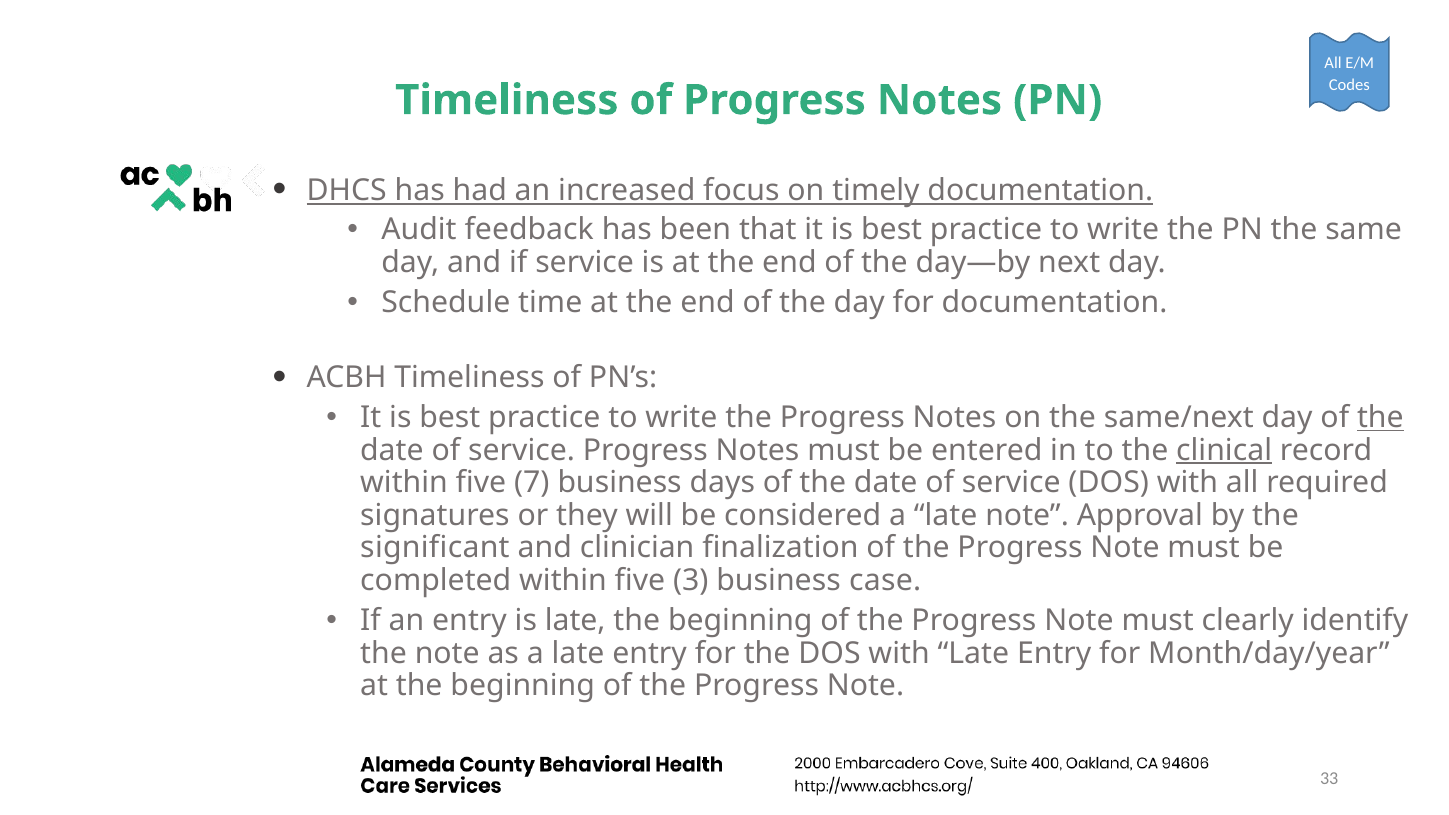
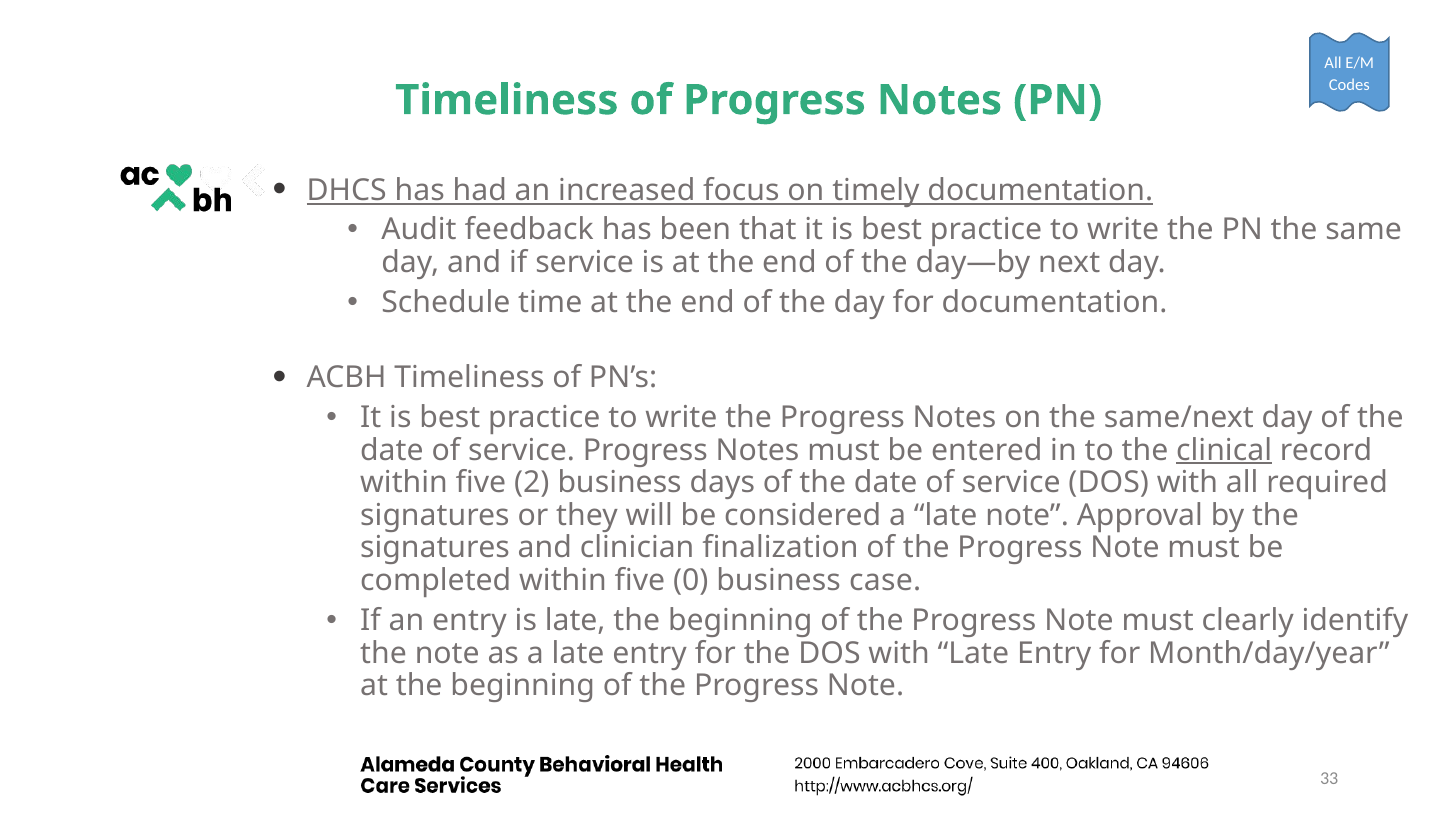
the at (1380, 418) underline: present -> none
7: 7 -> 2
significant at (435, 548): significant -> signatures
3: 3 -> 0
